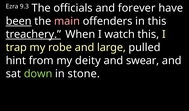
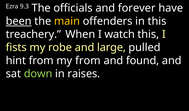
main colour: pink -> yellow
treachery underline: present -> none
trap: trap -> fists
my deity: deity -> from
swear: swear -> found
stone: stone -> raises
